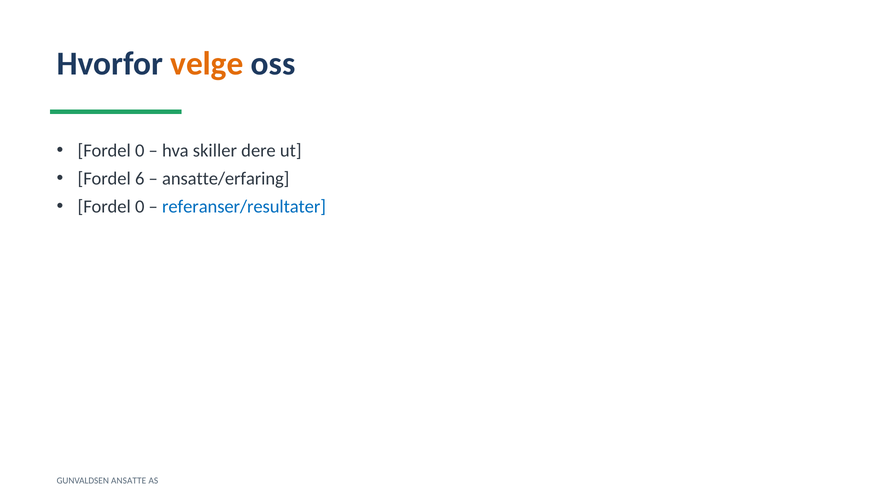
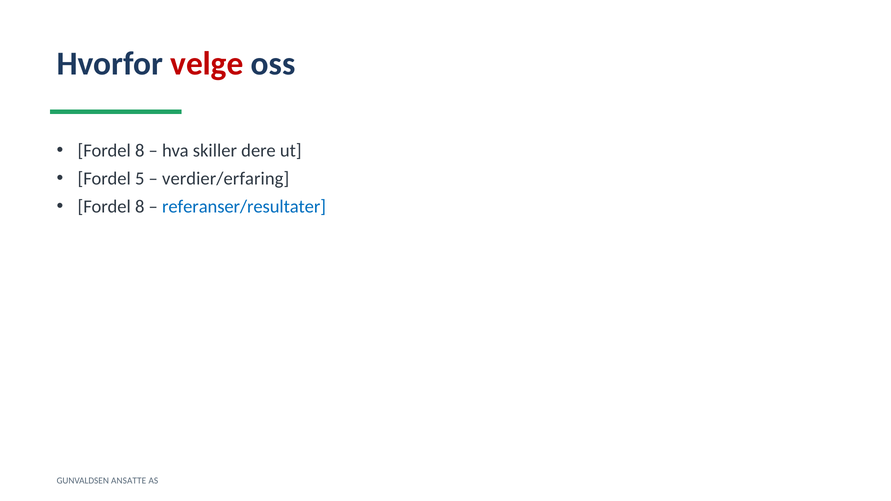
velge colour: orange -> red
0 at (140, 151): 0 -> 8
6: 6 -> 5
ansatte/erfaring: ansatte/erfaring -> verdier/erfaring
0 at (140, 207): 0 -> 8
